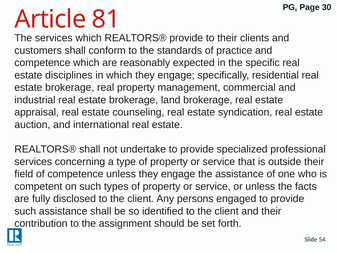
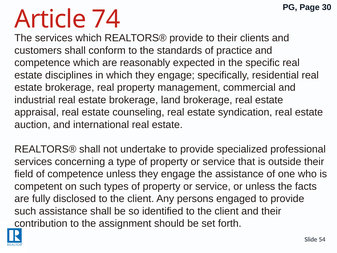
81: 81 -> 74
